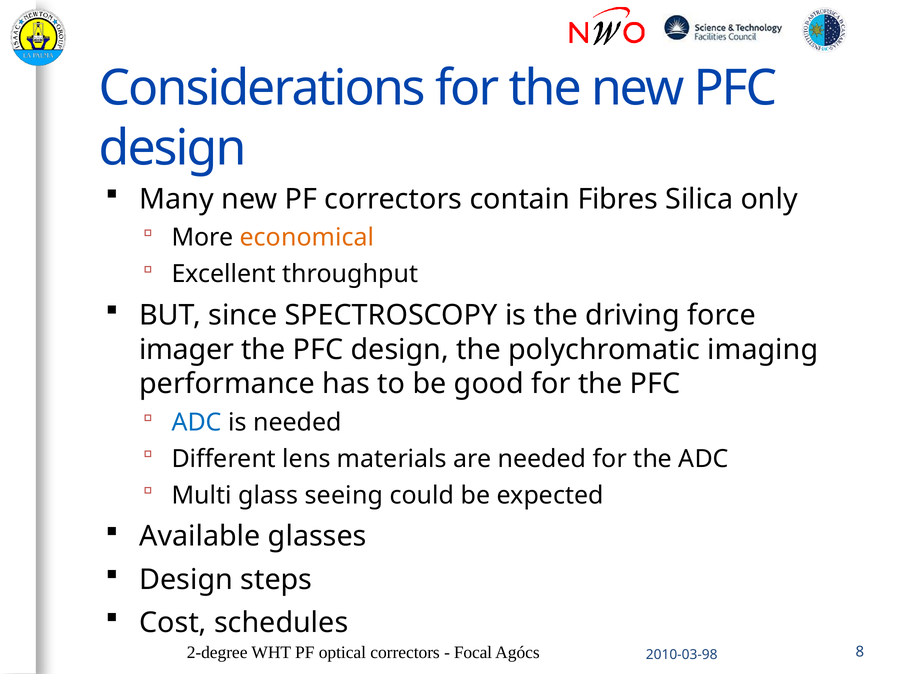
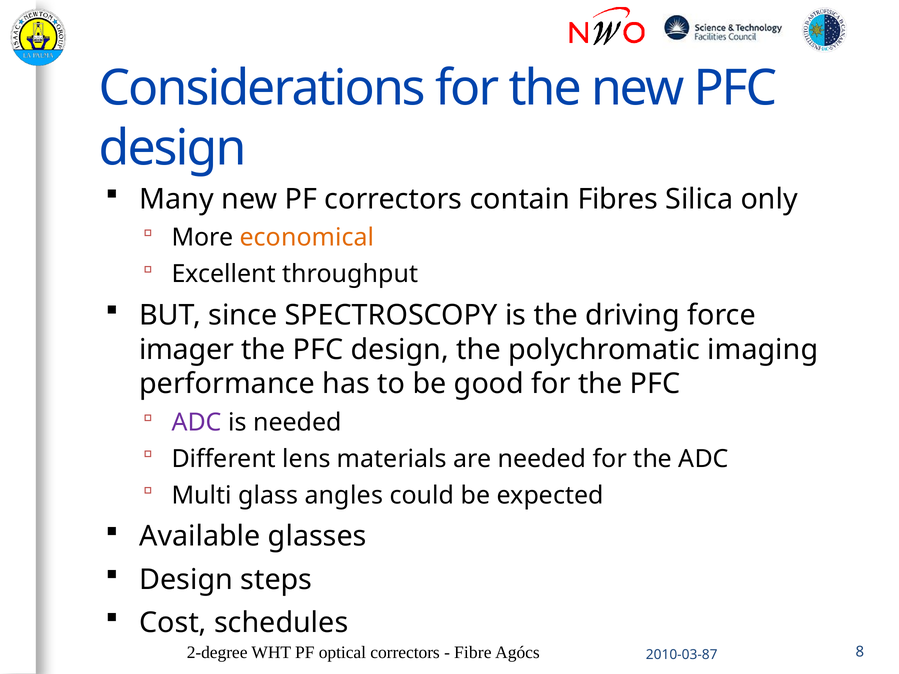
ADC at (197, 423) colour: blue -> purple
seeing: seeing -> angles
Focal: Focal -> Fibre
2010-03-98: 2010-03-98 -> 2010-03-87
